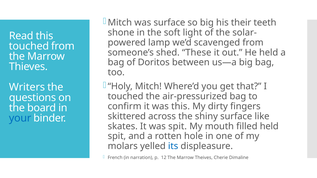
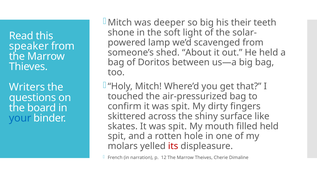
was surface: surface -> deeper
touched at (29, 46): touched -> speaker
These: These -> About
confirm it was this: this -> spit
its colour: blue -> red
